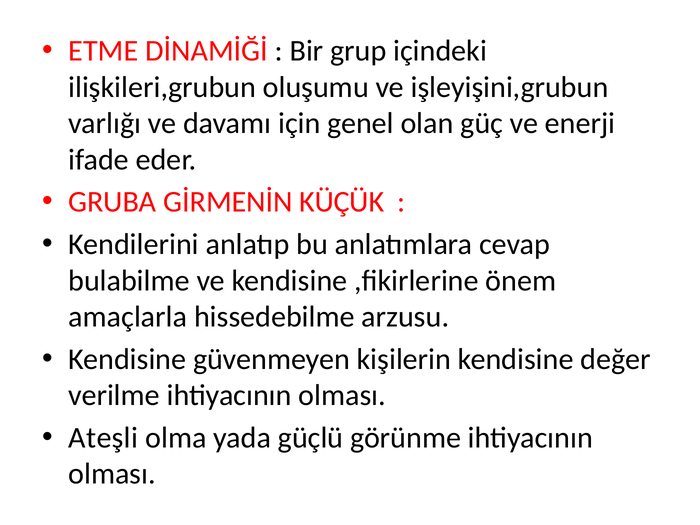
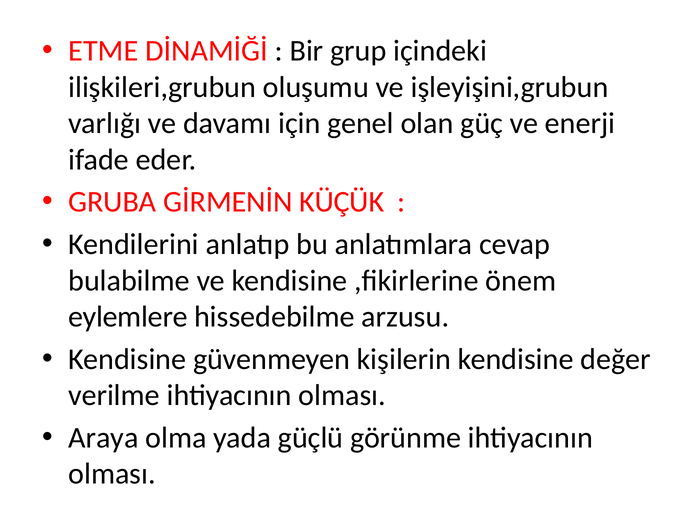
amaçlarla: amaçlarla -> eylemlere
Ateşli: Ateşli -> Araya
